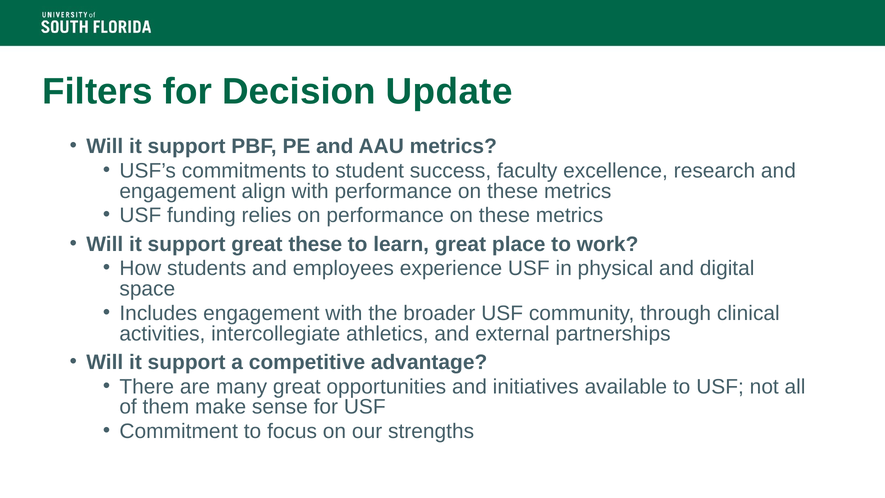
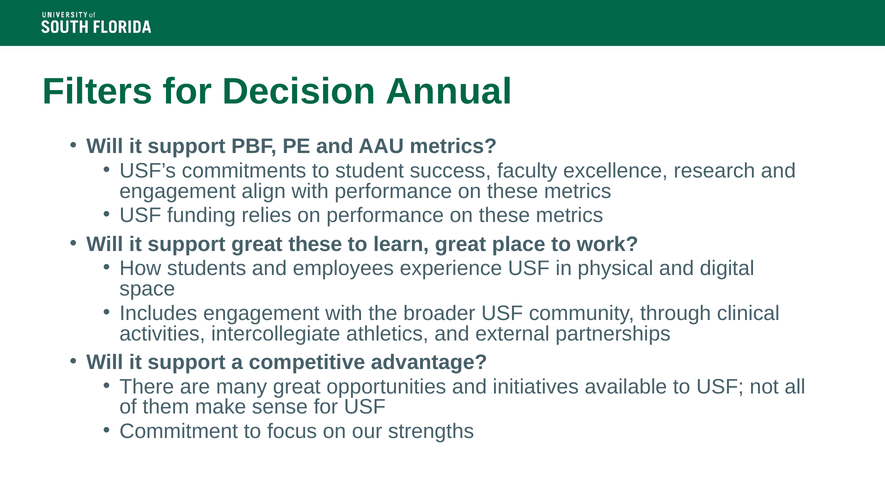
Update: Update -> Annual
